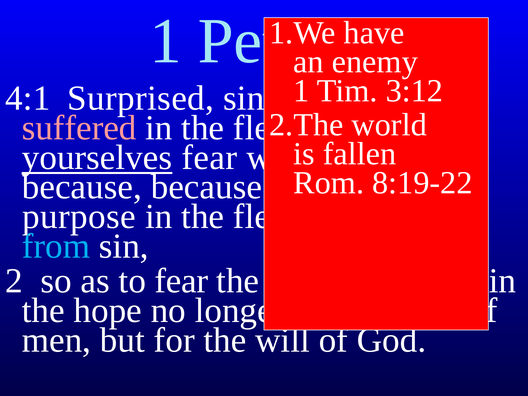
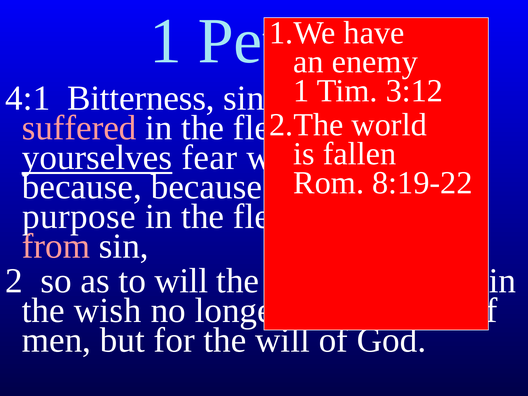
Surprised: Surprised -> Bitterness
from colour: light blue -> pink
to fear: fear -> will
hope: hope -> wish
